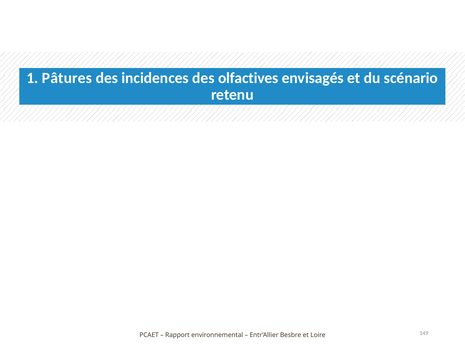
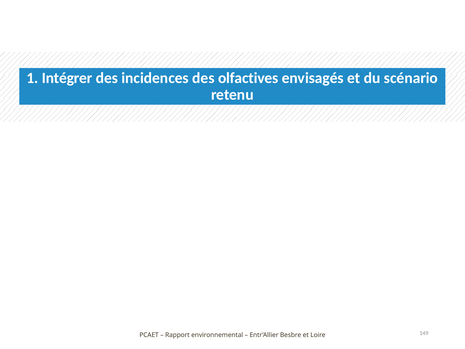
Pâtures: Pâtures -> Intégrer
